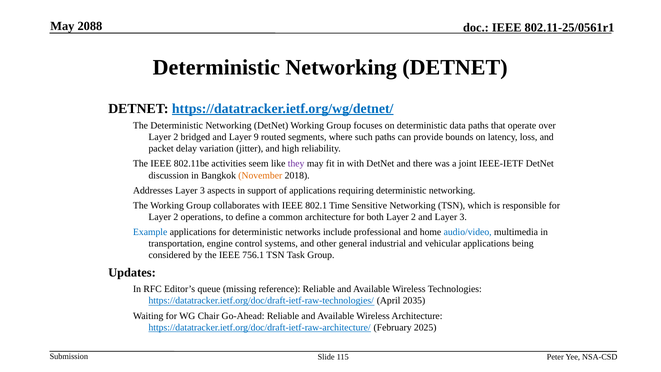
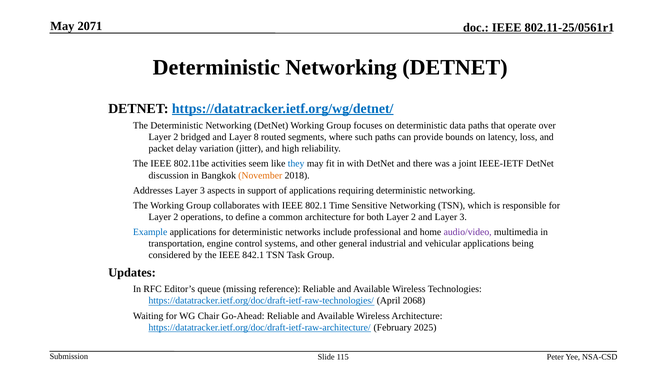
2088: 2088 -> 2071
9: 9 -> 8
they colour: purple -> blue
audio/video colour: blue -> purple
756.1: 756.1 -> 842.1
2035: 2035 -> 2068
